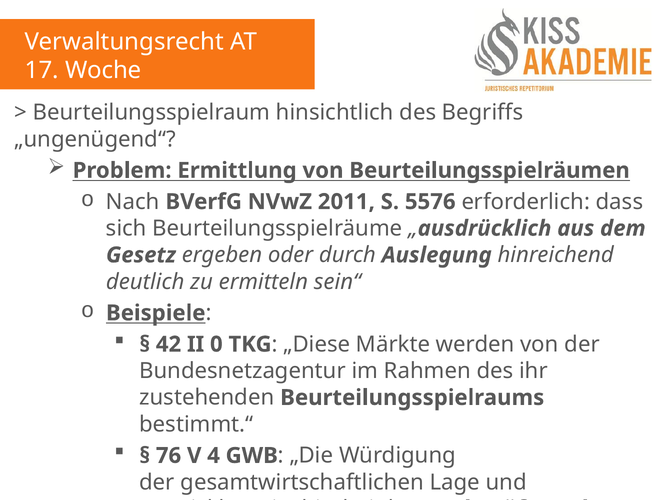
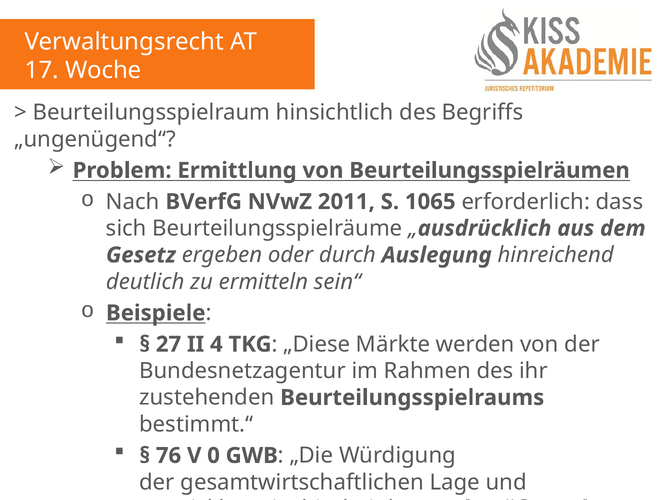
5576: 5576 -> 1065
42: 42 -> 27
0: 0 -> 4
4: 4 -> 0
